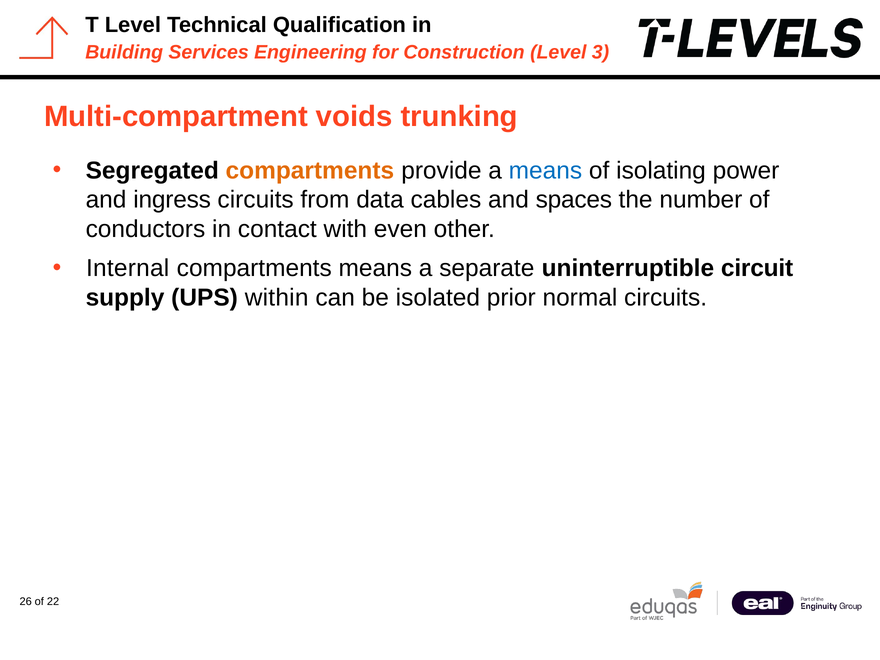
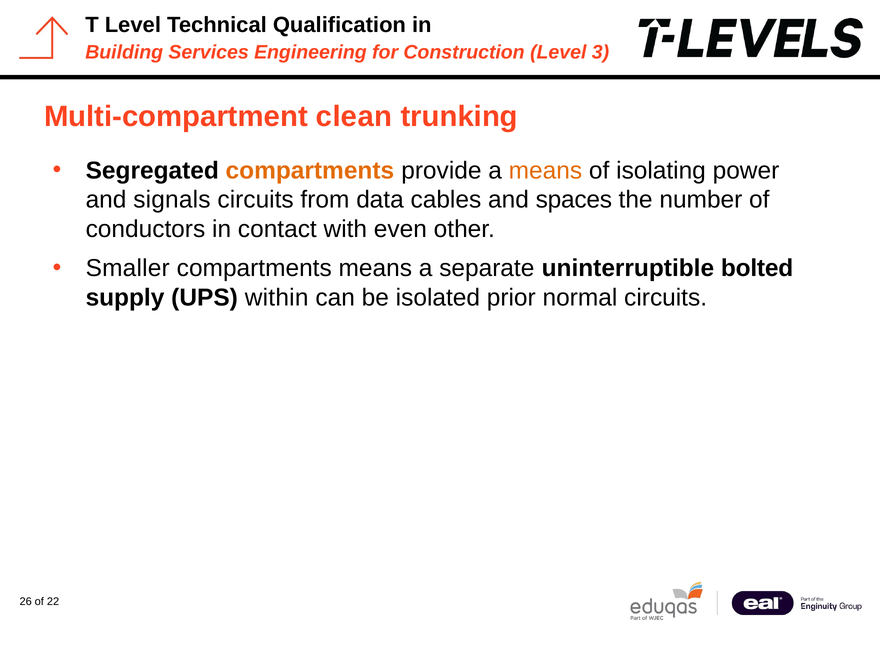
voids: voids -> clean
means at (545, 171) colour: blue -> orange
ingress: ingress -> signals
Internal: Internal -> Smaller
circuit: circuit -> bolted
